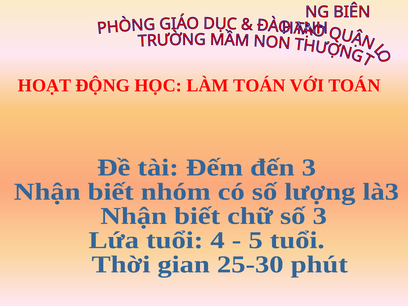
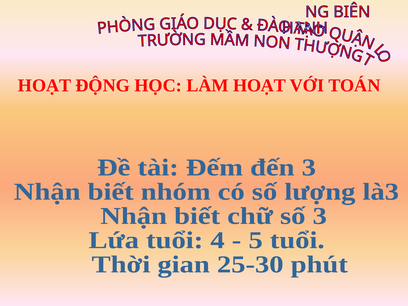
LÀM TOÁN: TOÁN -> HOẠT
